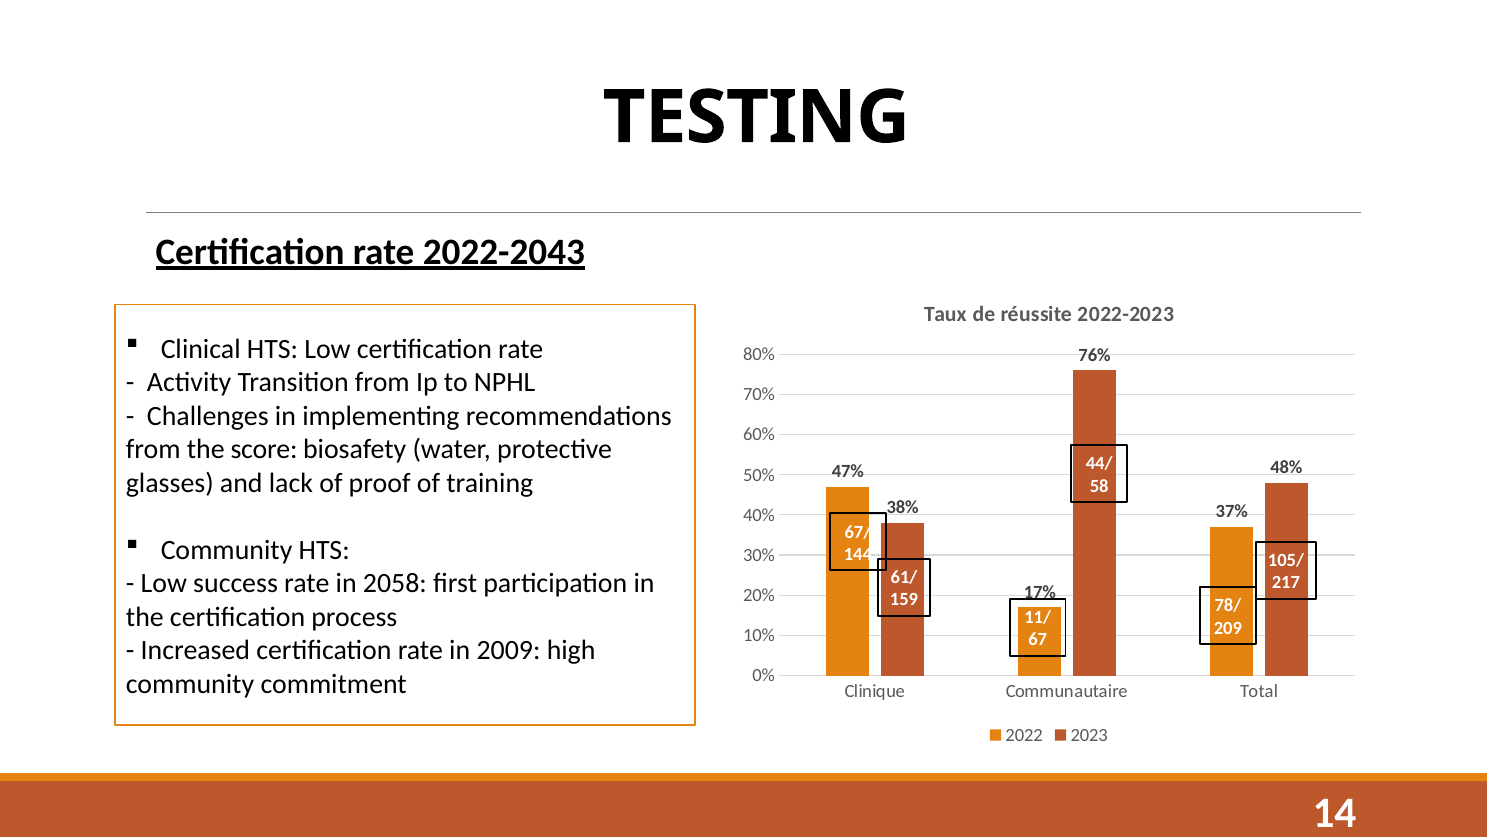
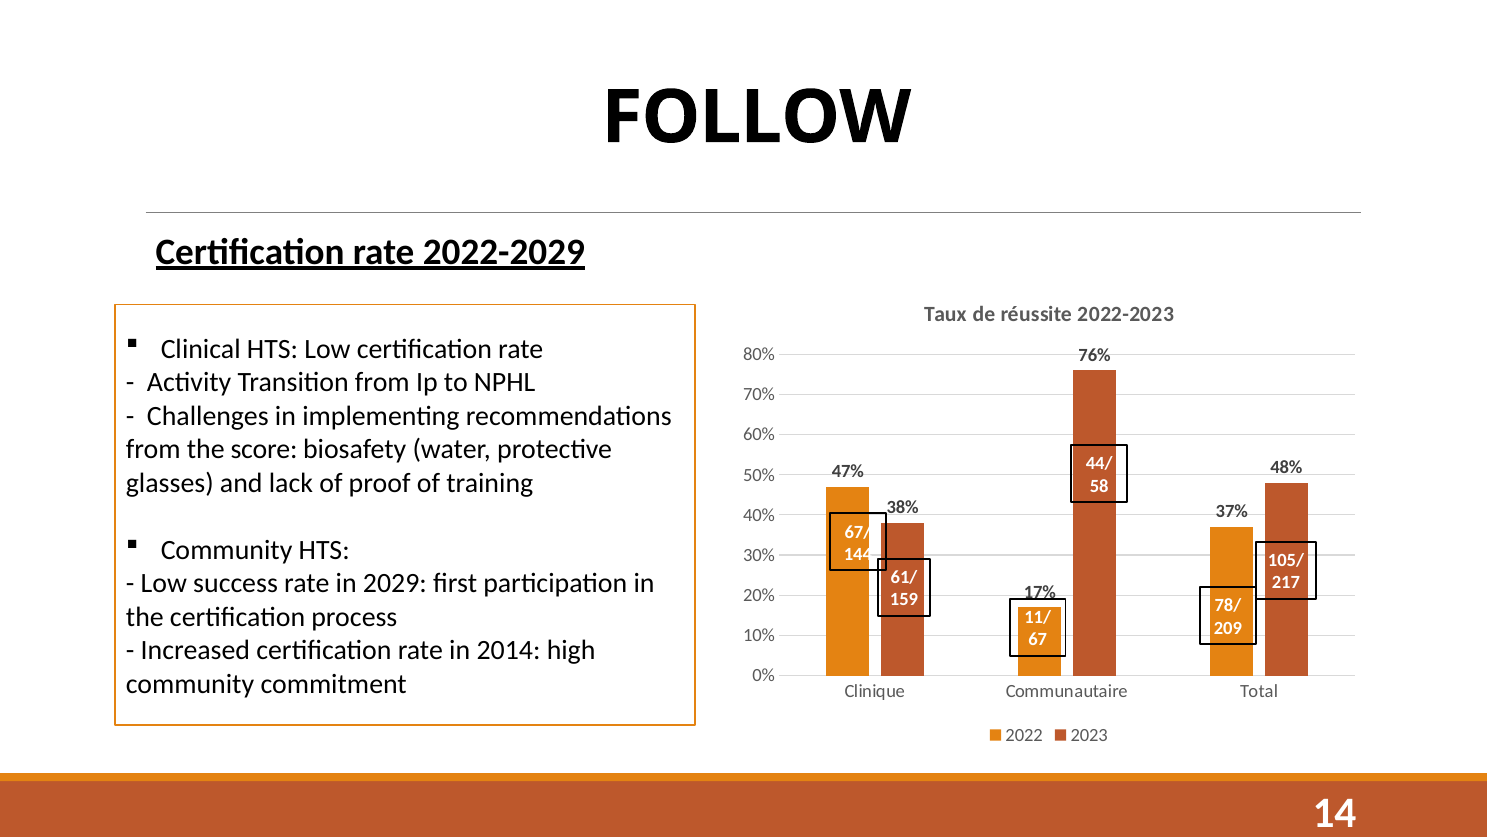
TESTING: TESTING -> FOLLOW
2022-2043: 2022-2043 -> 2022-2029
2058: 2058 -> 2029
2009: 2009 -> 2014
